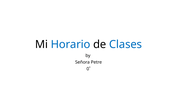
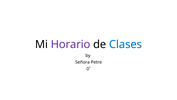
Horario colour: blue -> purple
